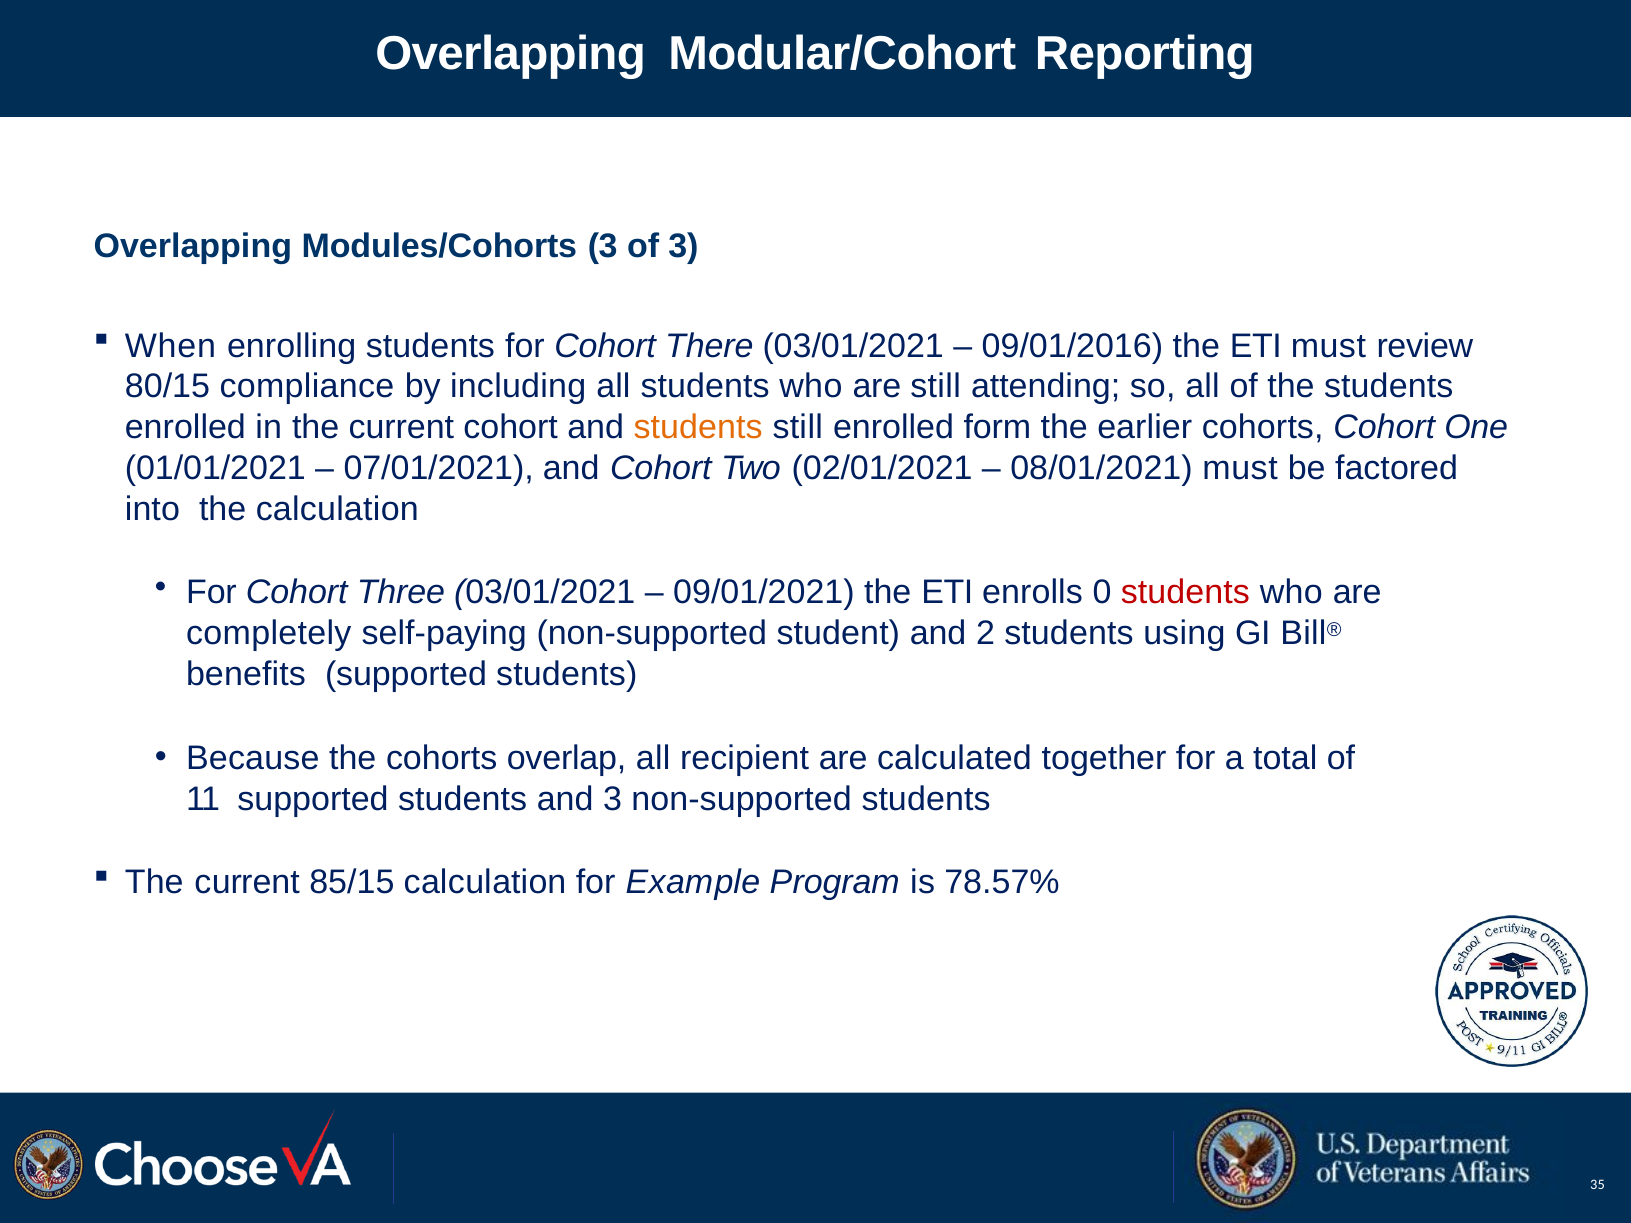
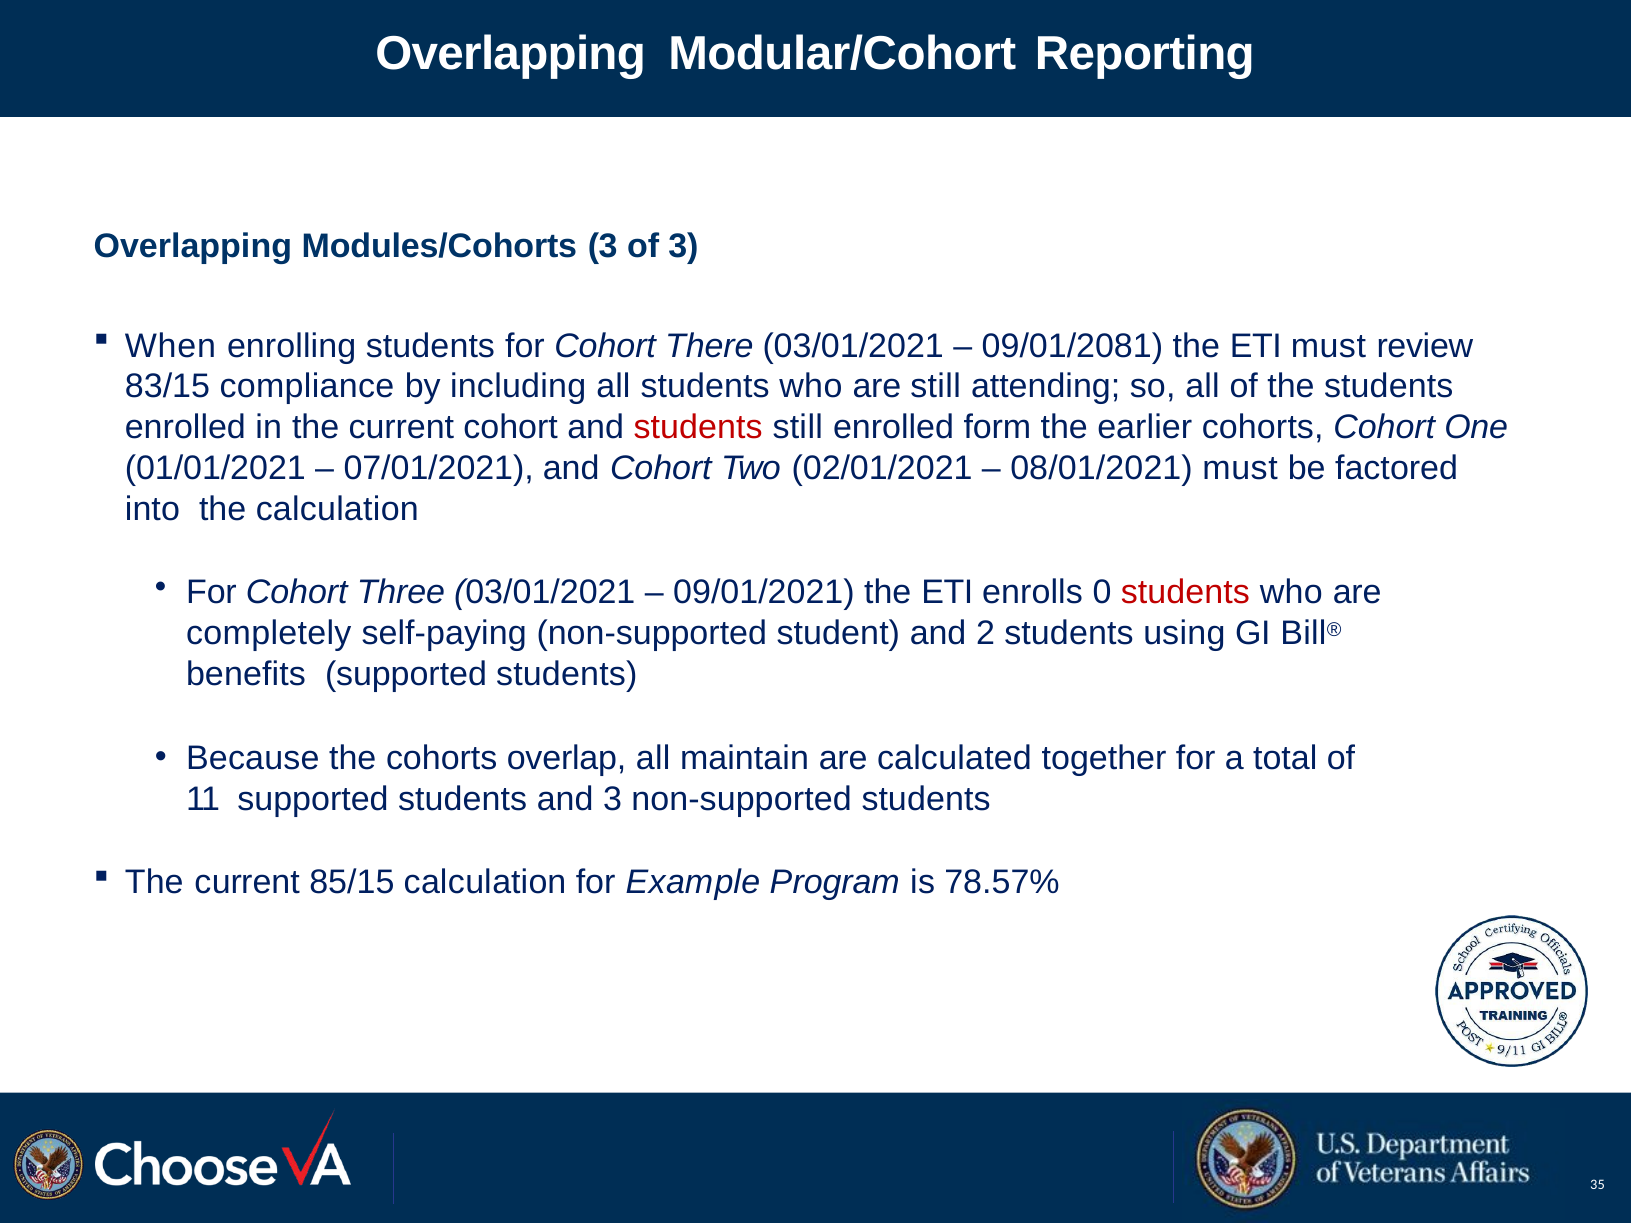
09/01/2016: 09/01/2016 -> 09/01/2081
80/15: 80/15 -> 83/15
students at (698, 428) colour: orange -> red
recipient: recipient -> maintain
